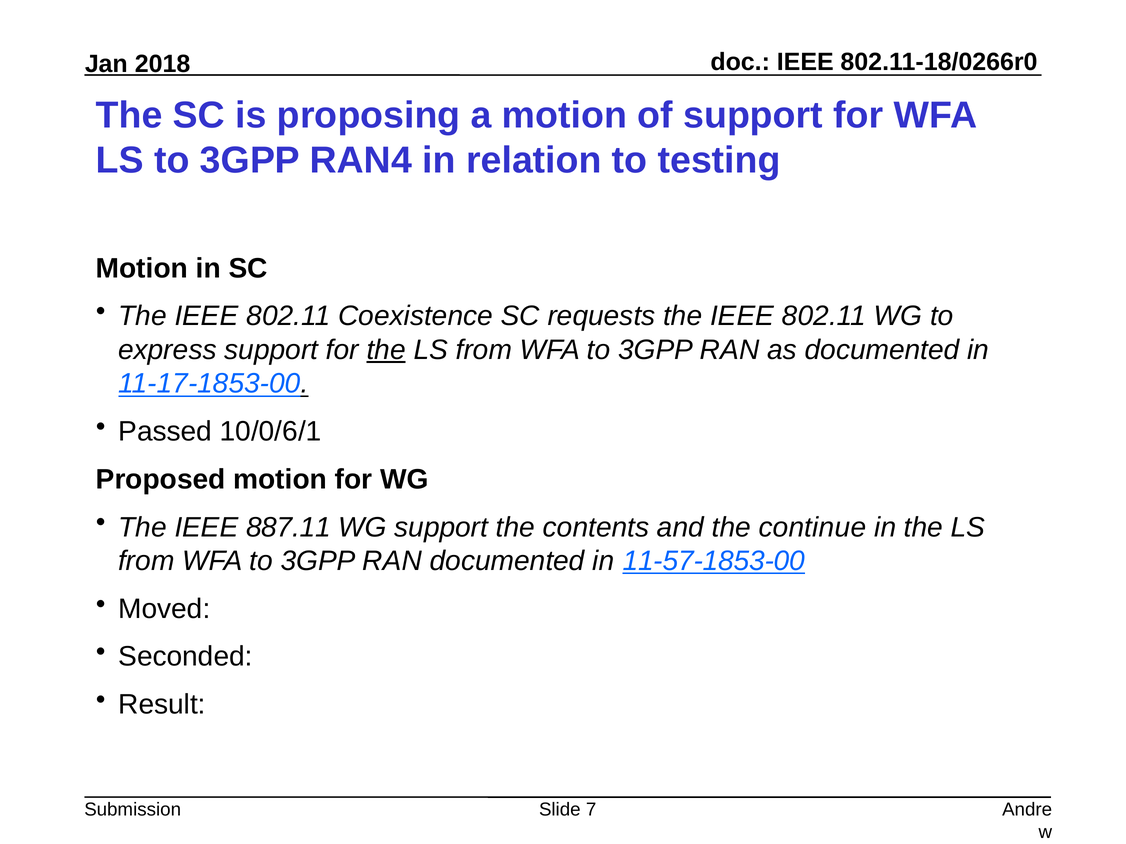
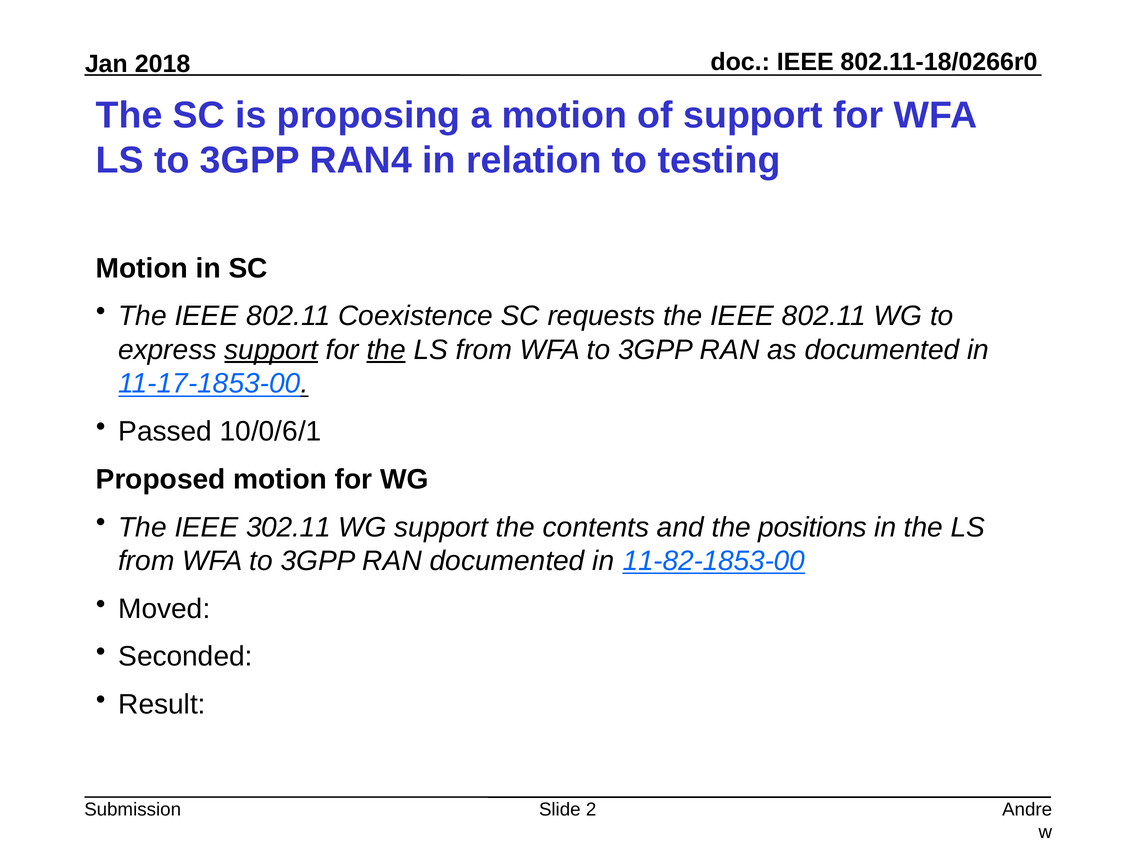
support at (271, 350) underline: none -> present
887.11: 887.11 -> 302.11
continue: continue -> positions
11-57-1853-00: 11-57-1853-00 -> 11-82-1853-00
7: 7 -> 2
